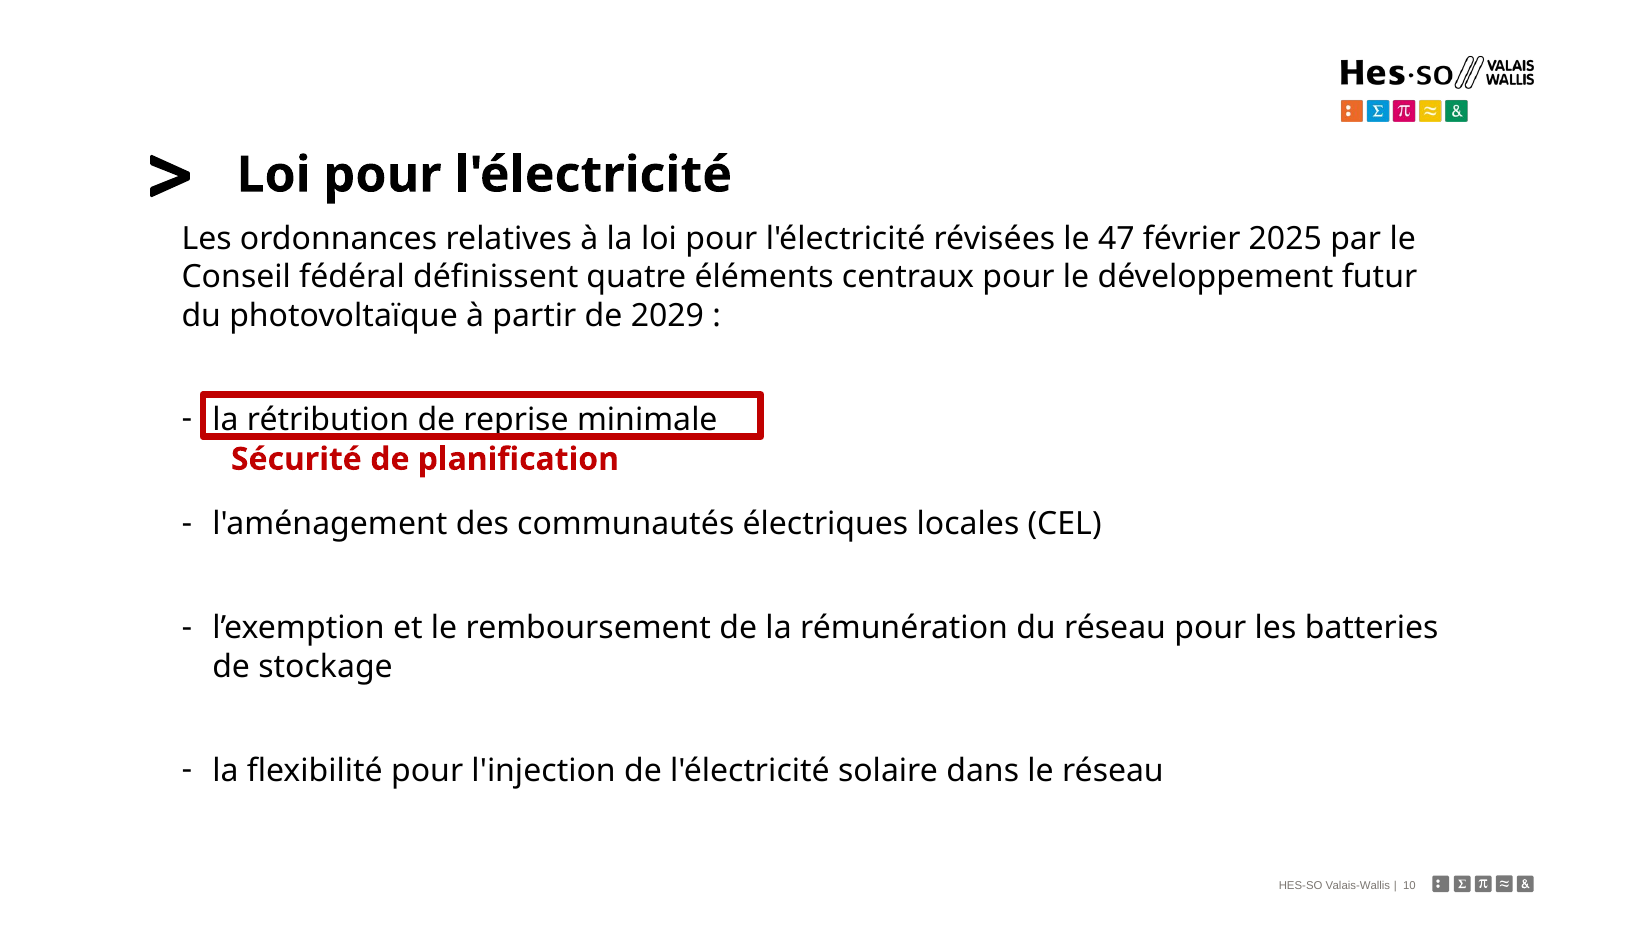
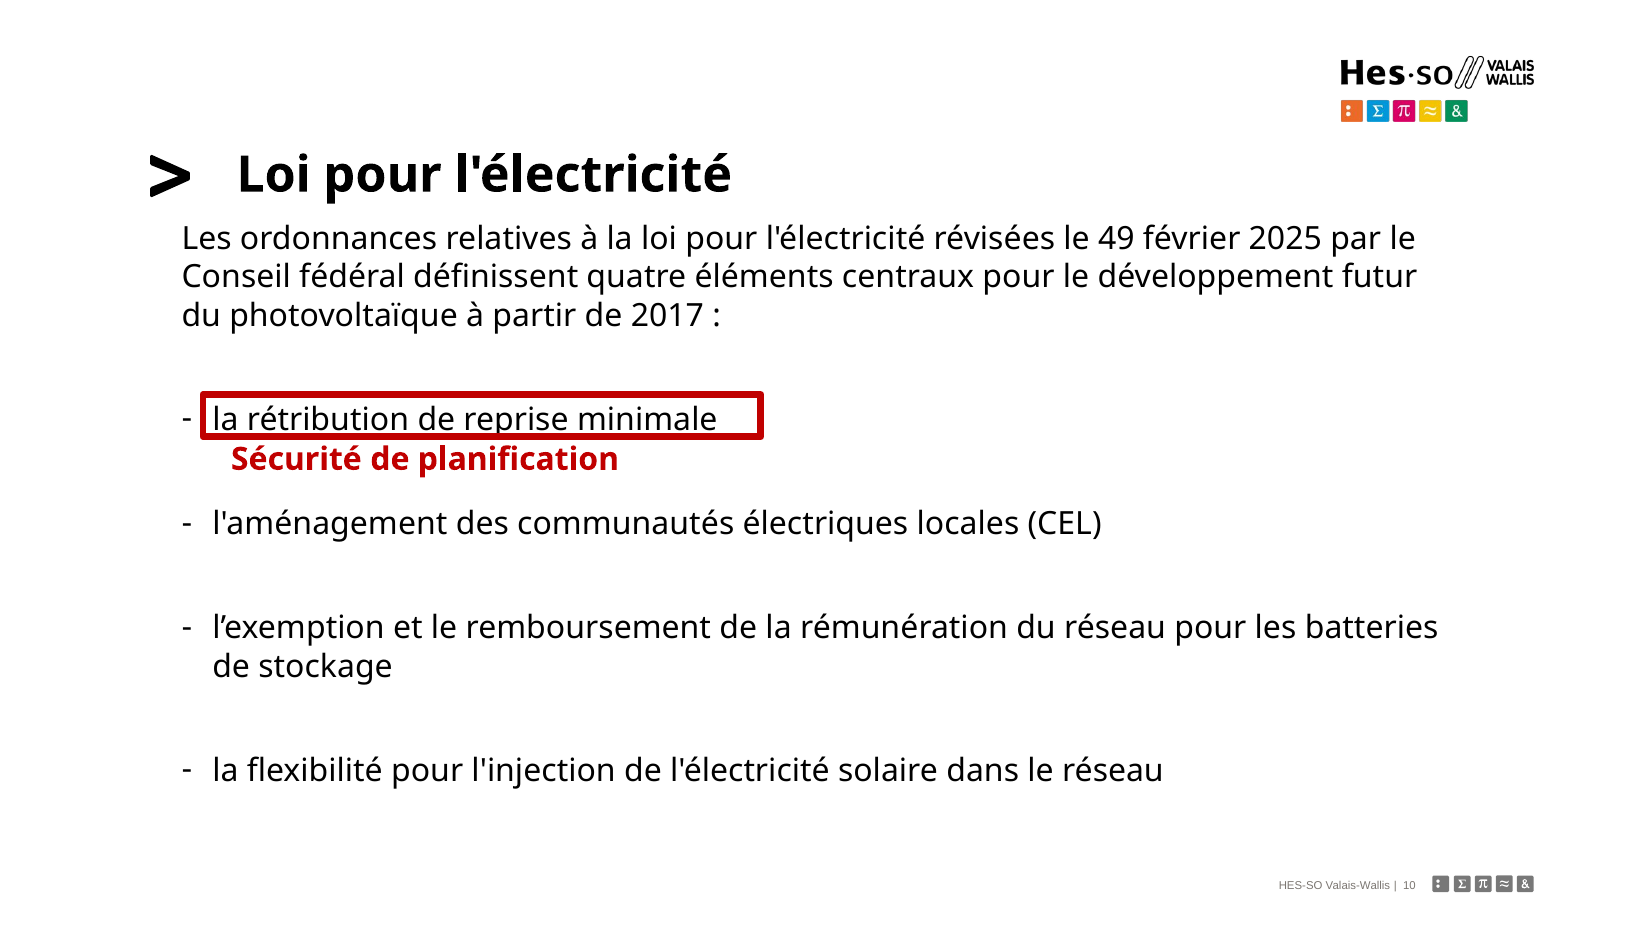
47: 47 -> 49
2029: 2029 -> 2017
